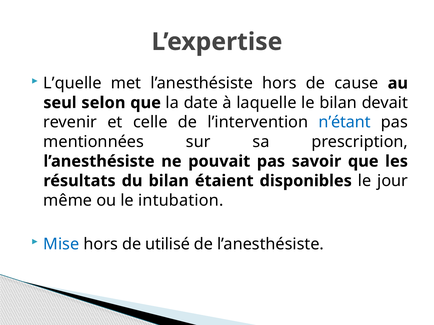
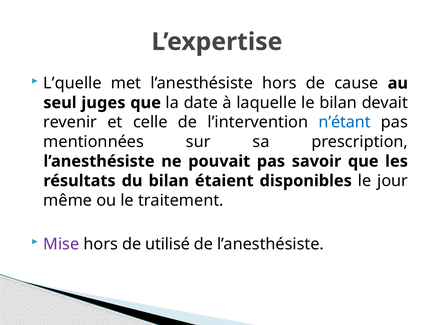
selon: selon -> juges
intubation: intubation -> traitement
Mise colour: blue -> purple
